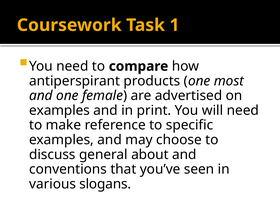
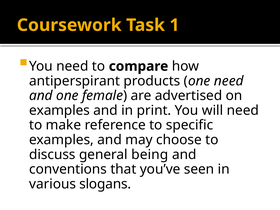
one most: most -> need
about: about -> being
